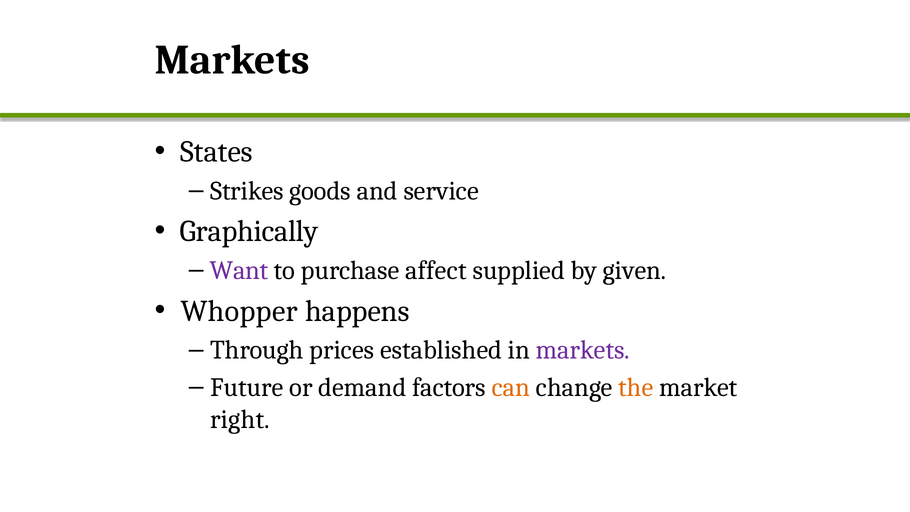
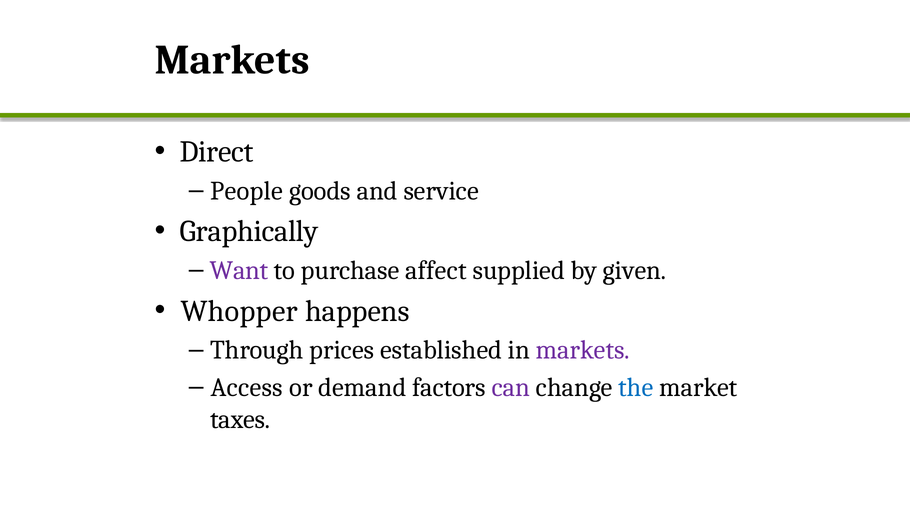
States: States -> Direct
Strikes: Strikes -> People
Future: Future -> Access
can colour: orange -> purple
the colour: orange -> blue
right: right -> taxes
